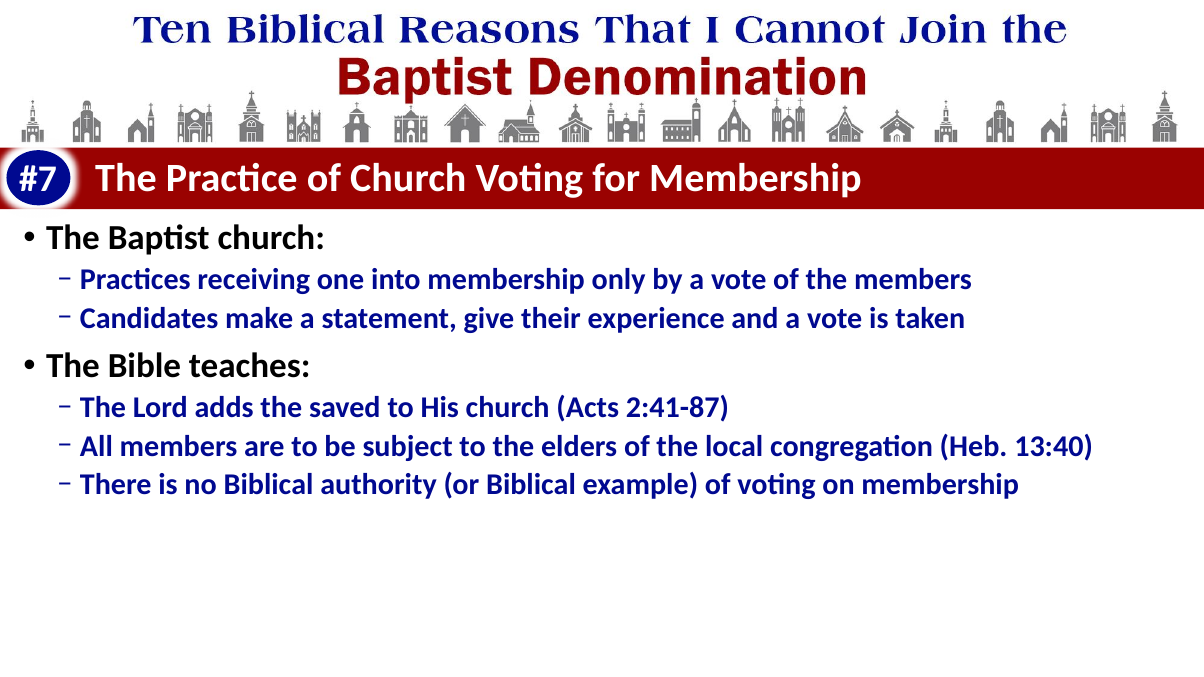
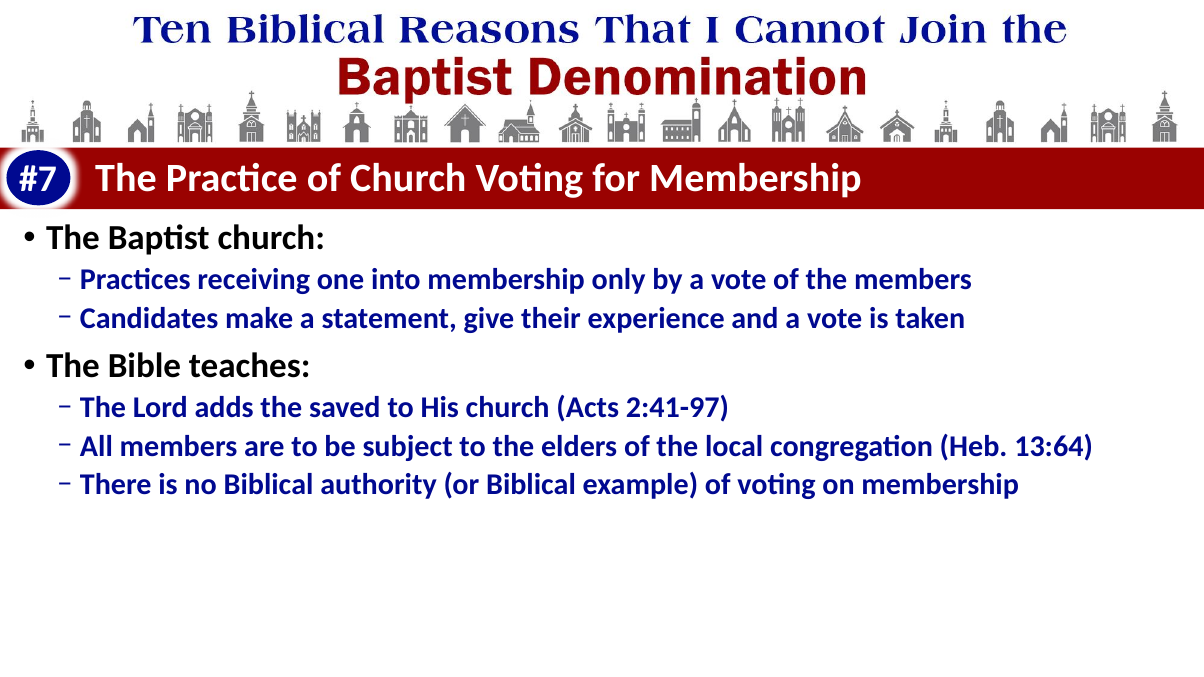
2:41-87: 2:41-87 -> 2:41-97
13:40: 13:40 -> 13:64
